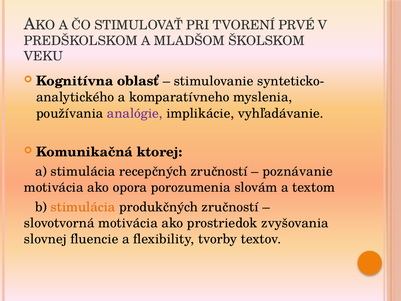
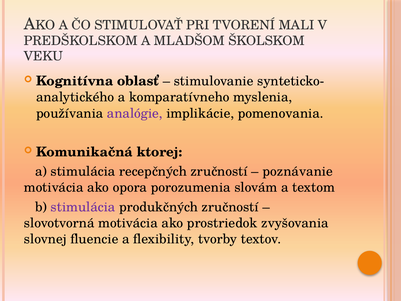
PRVÉ: PRVÉ -> MALI
vyhľadávanie: vyhľadávanie -> pomenovania
stimulácia at (83, 207) colour: orange -> purple
